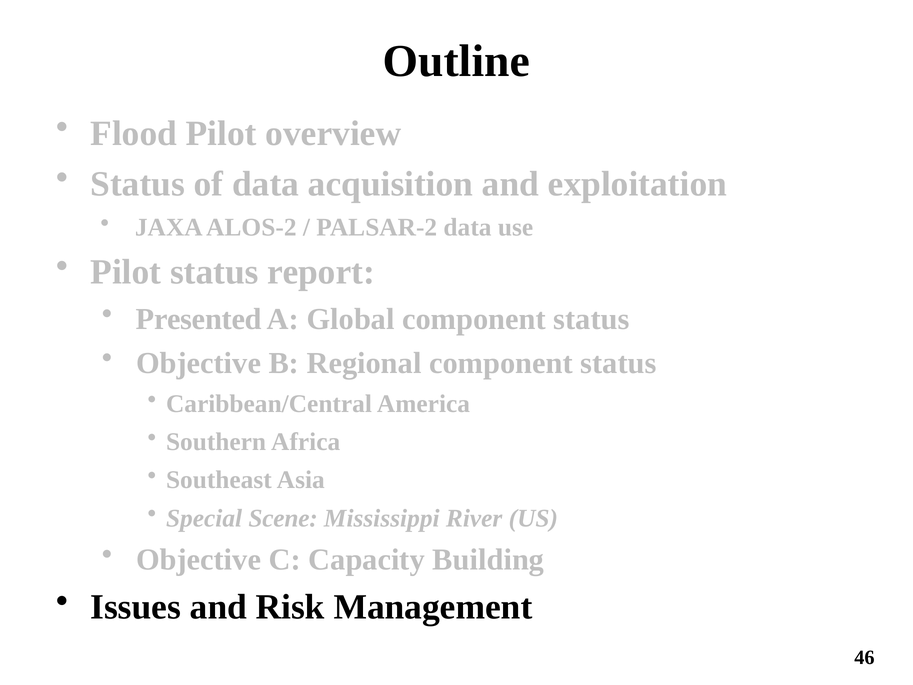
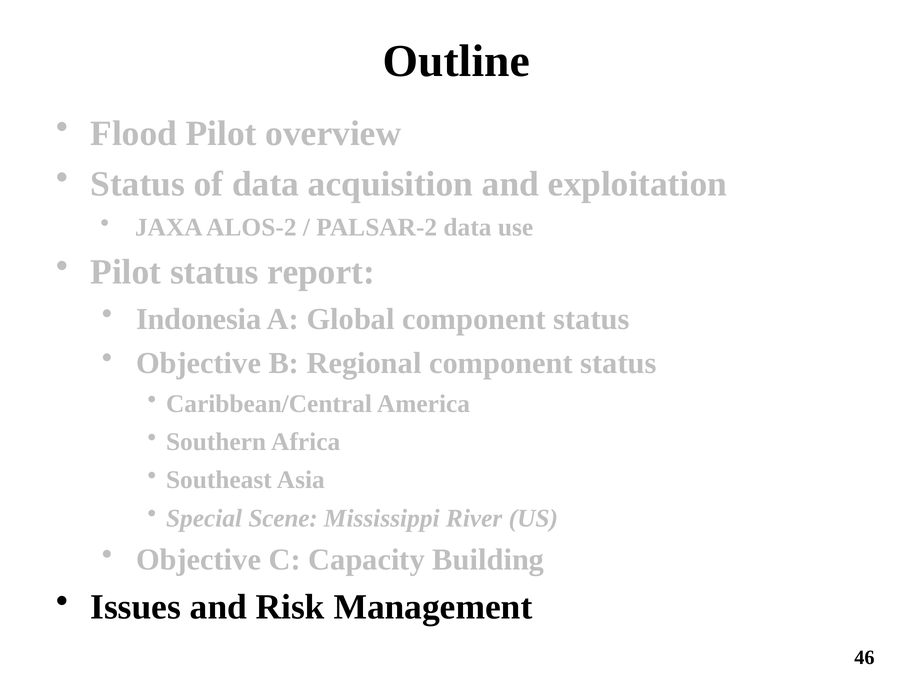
Presented: Presented -> Indonesia
